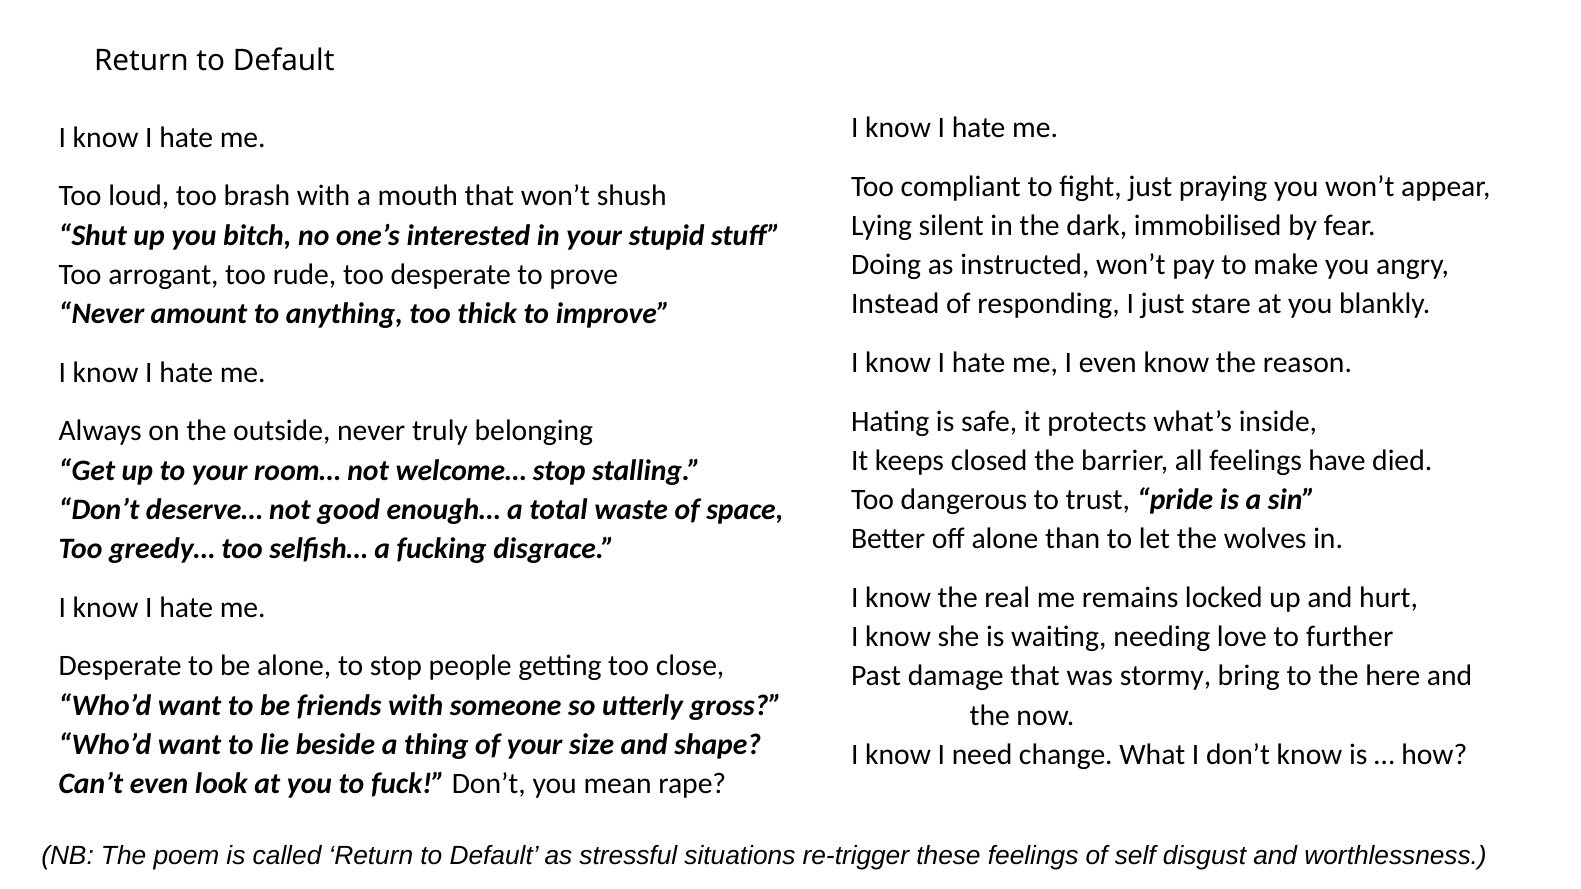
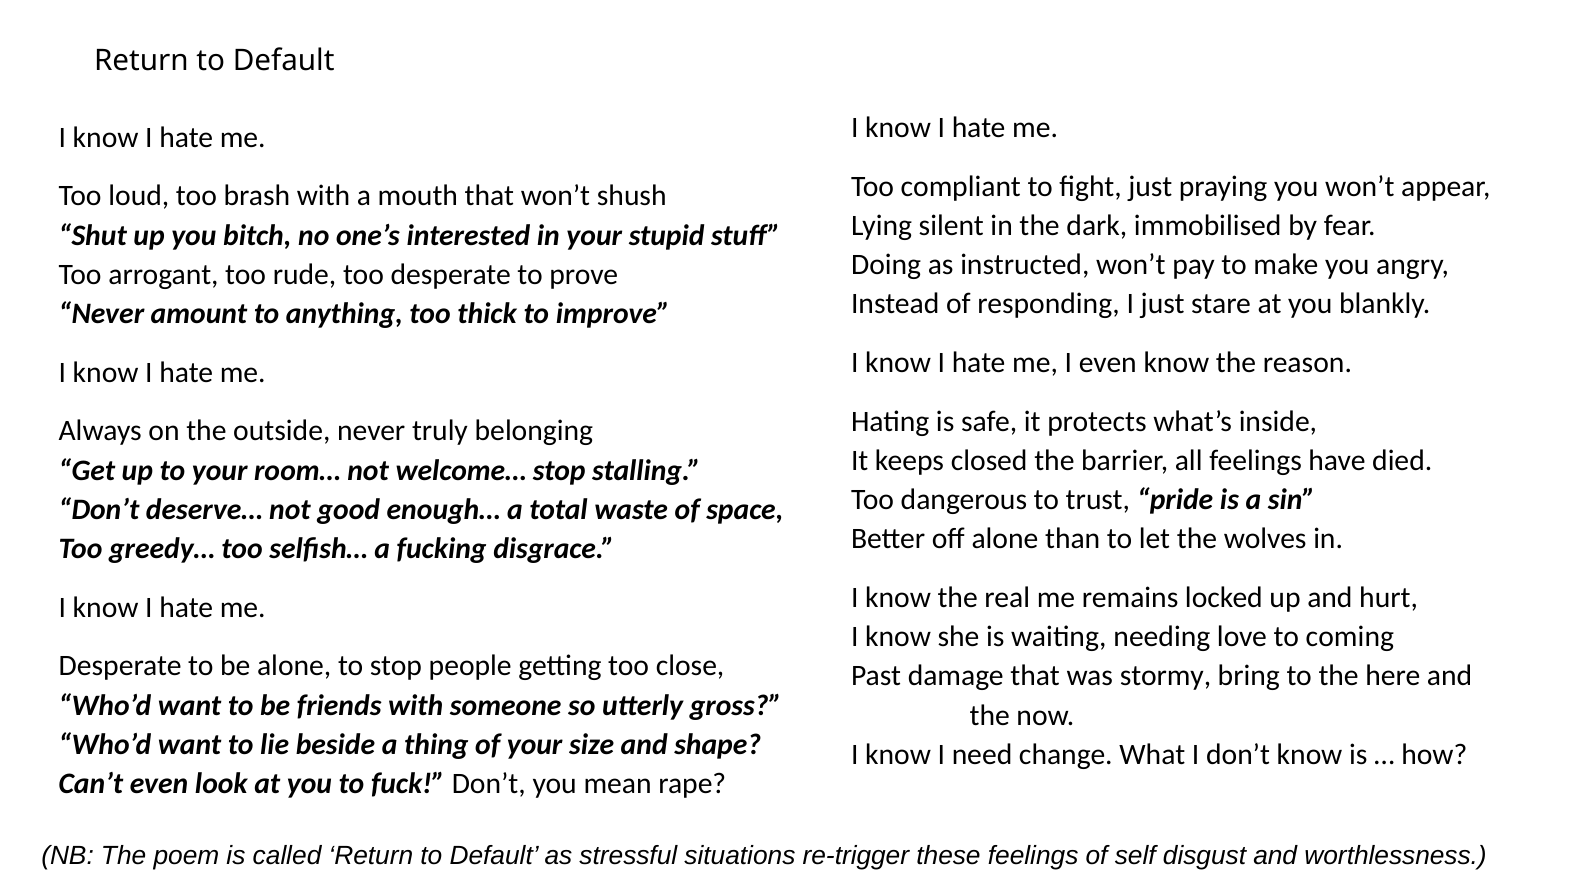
further: further -> coming
